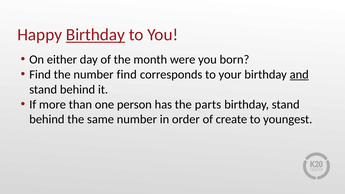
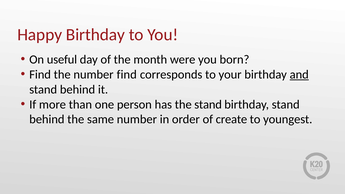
Birthday at (95, 35) underline: present -> none
either: either -> useful
the parts: parts -> stand
